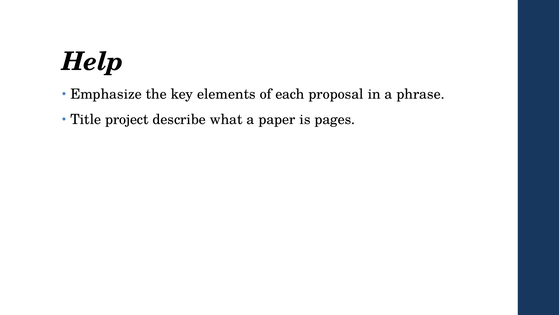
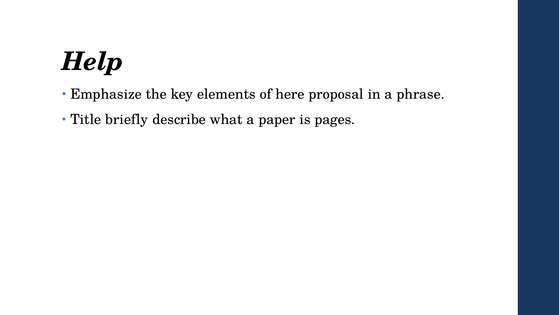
each: each -> here
project: project -> briefly
